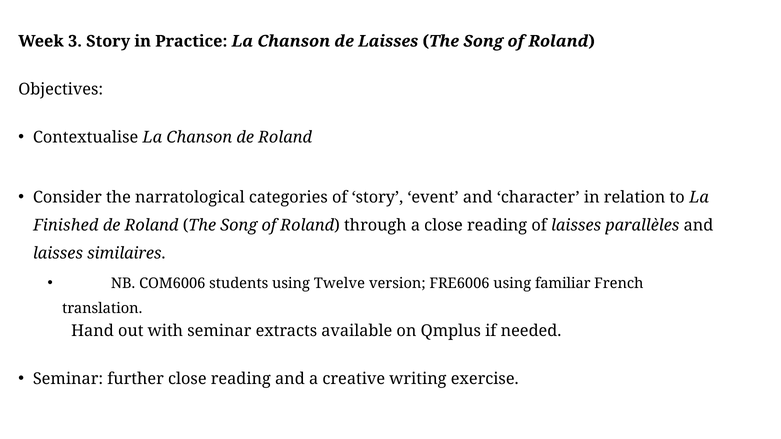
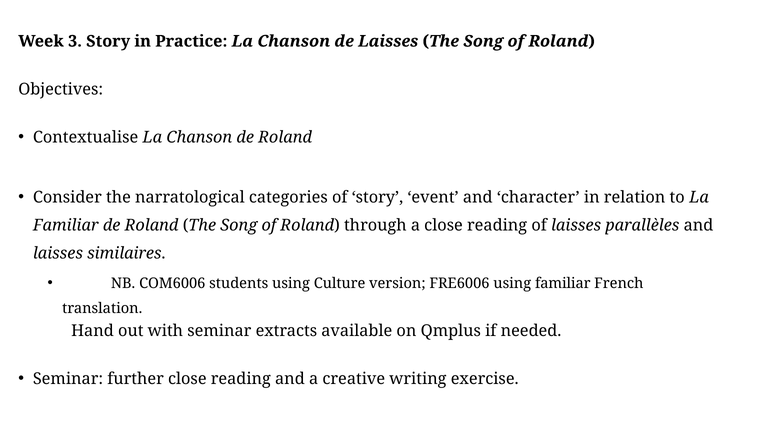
Finished at (66, 226): Finished -> Familiar
Twelve: Twelve -> Culture
